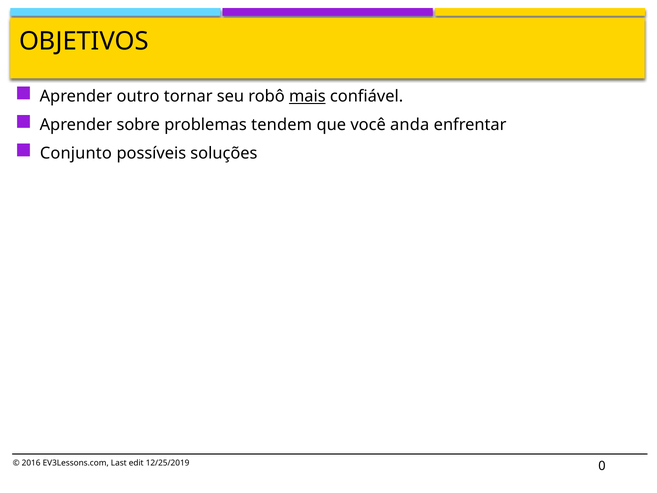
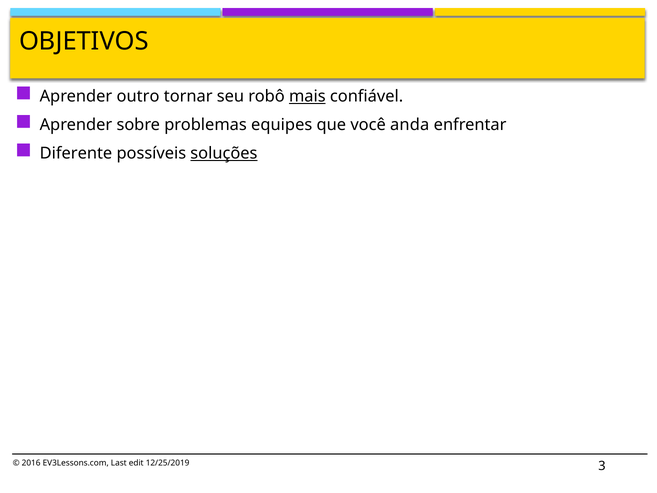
tendem: tendem -> equipes
Conjunto: Conjunto -> Diferente
soluções underline: none -> present
0: 0 -> 3
